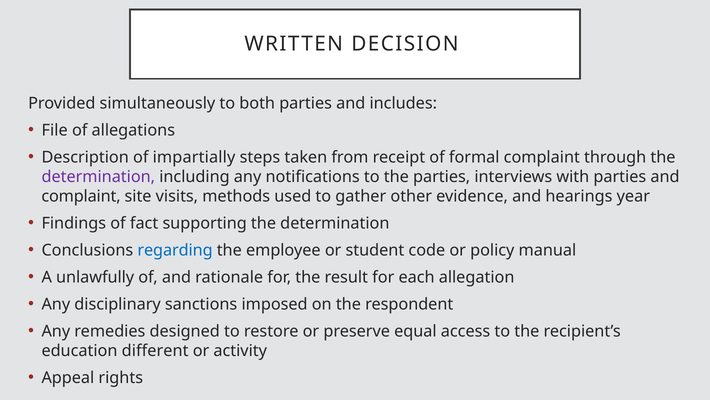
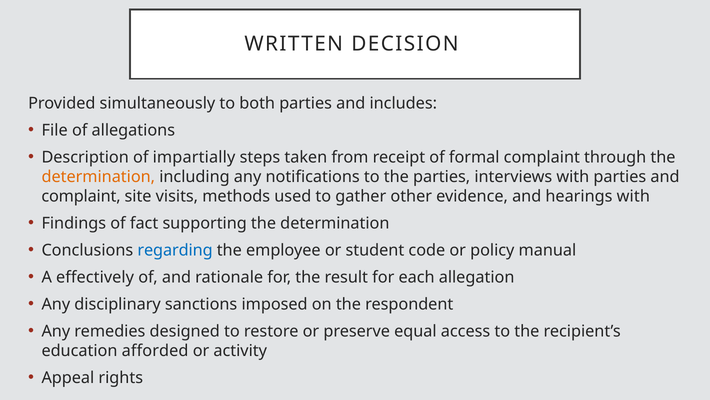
determination at (98, 177) colour: purple -> orange
hearings year: year -> with
unlawfully: unlawfully -> effectively
different: different -> afforded
